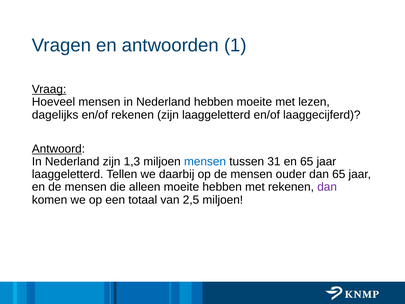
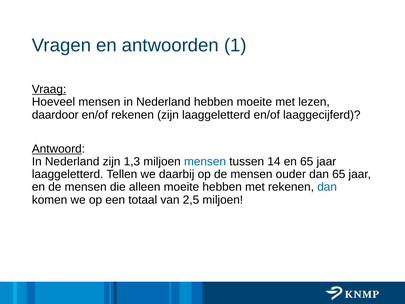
dagelijks: dagelijks -> daardoor
31: 31 -> 14
dan at (327, 187) colour: purple -> blue
